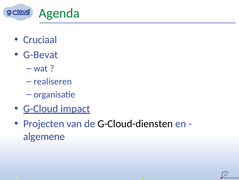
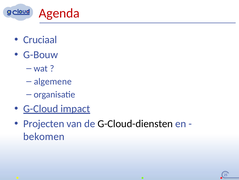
Agenda colour: green -> red
G-Bevat: G-Bevat -> G-Bouw
realiseren: realiseren -> algemene
algemene: algemene -> bekomen
